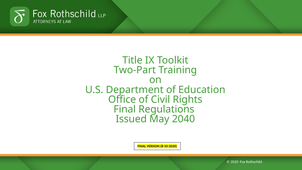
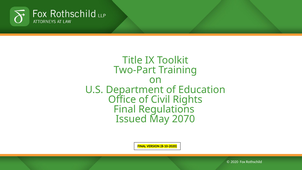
2040: 2040 -> 2070
